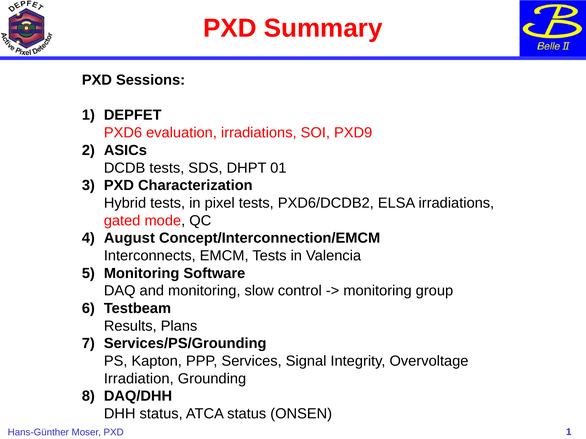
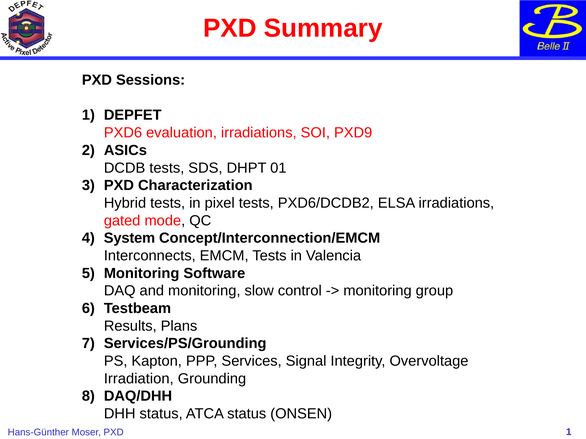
August: August -> System
